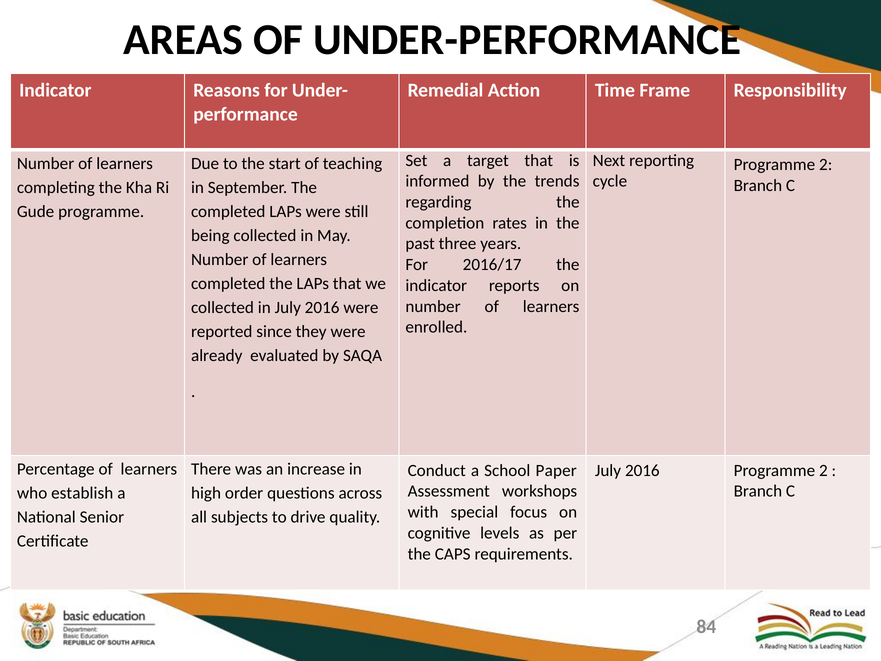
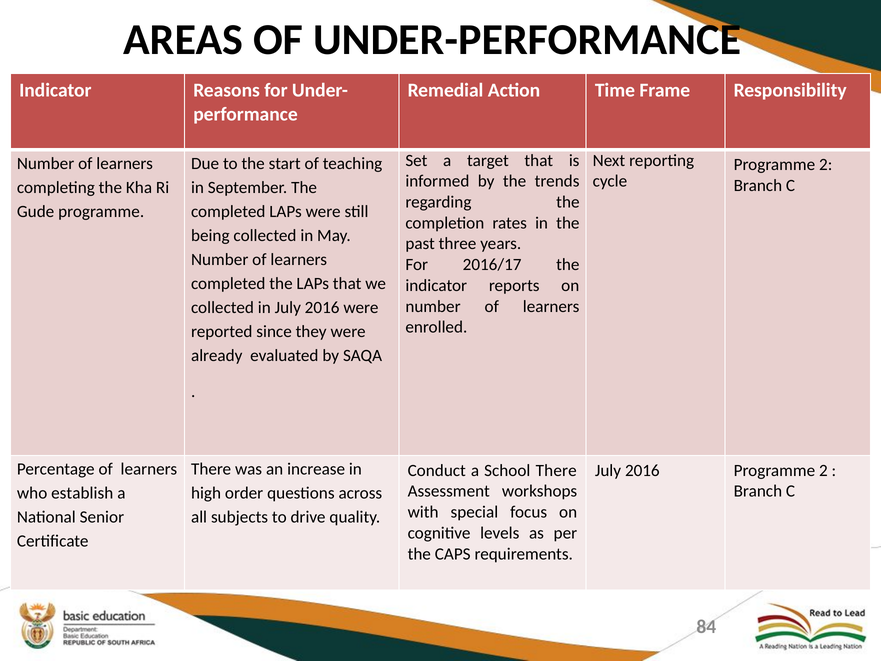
School Paper: Paper -> There
